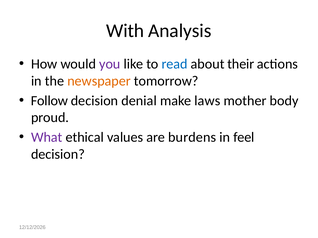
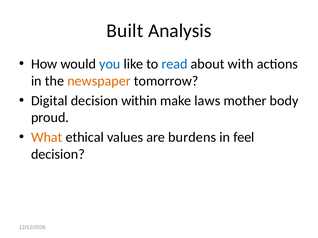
With: With -> Built
you colour: purple -> blue
their: their -> with
Follow: Follow -> Digital
denial: denial -> within
What colour: purple -> orange
